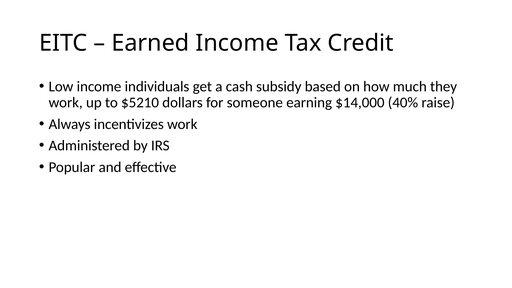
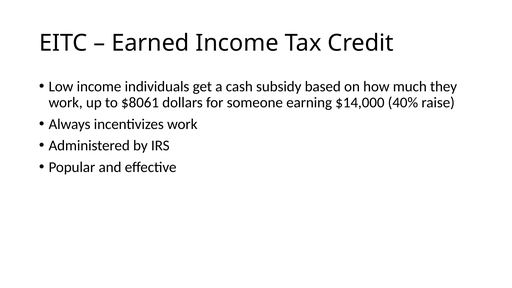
$5210: $5210 -> $8061
